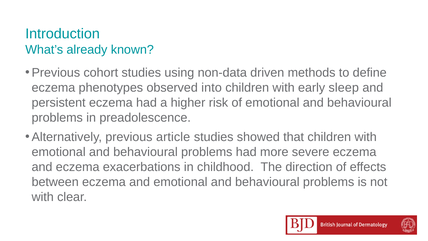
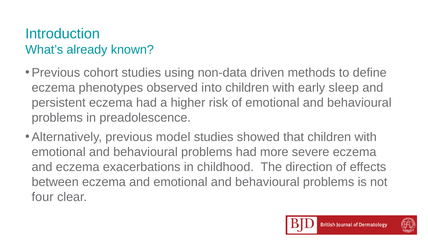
article: article -> model
with at (43, 197): with -> four
